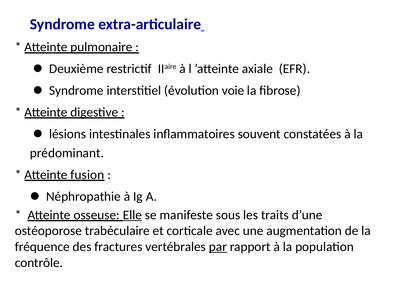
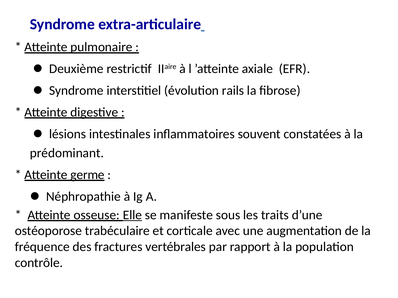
voie: voie -> rails
fusion: fusion -> germe
par underline: present -> none
